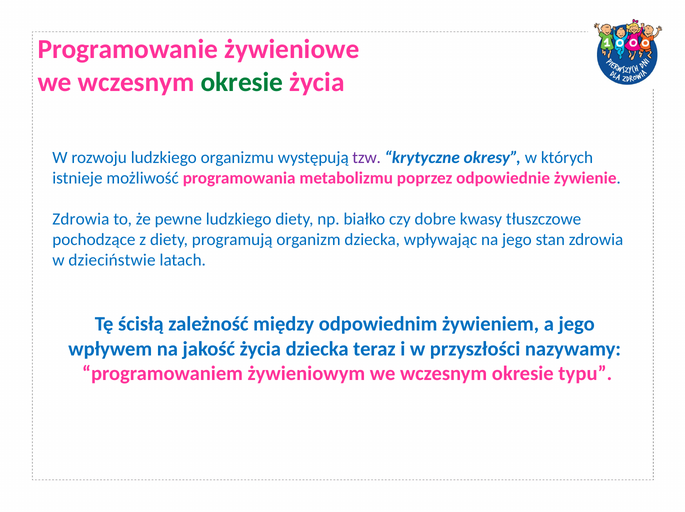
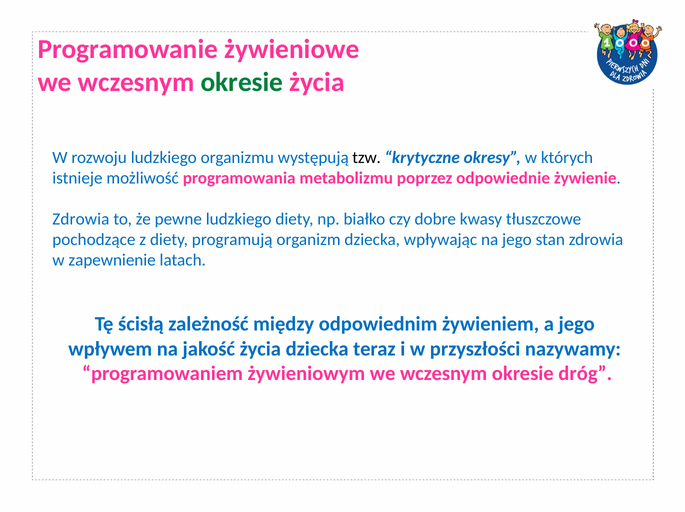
tzw colour: purple -> black
dzieciństwie: dzieciństwie -> zapewnienie
typu: typu -> dróg
